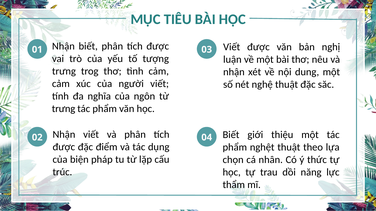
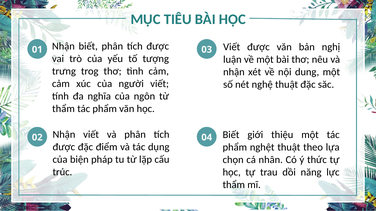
trưng at (64, 109): trưng -> thẩm
